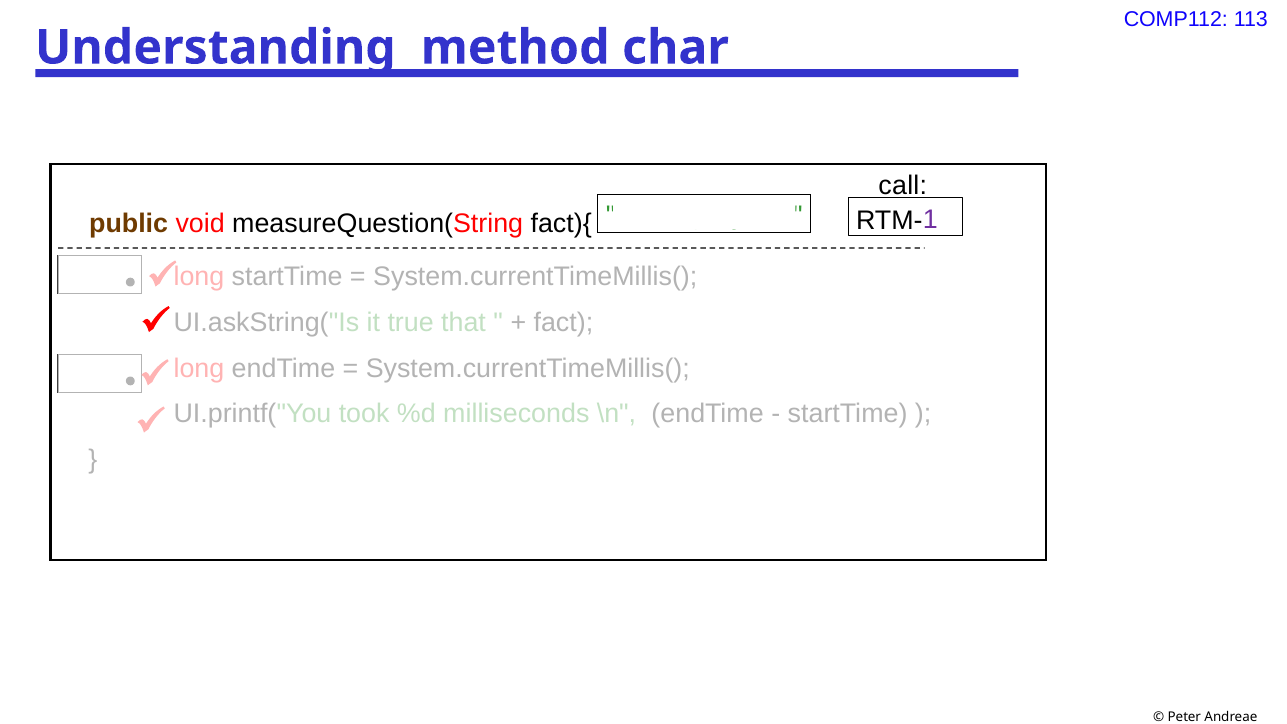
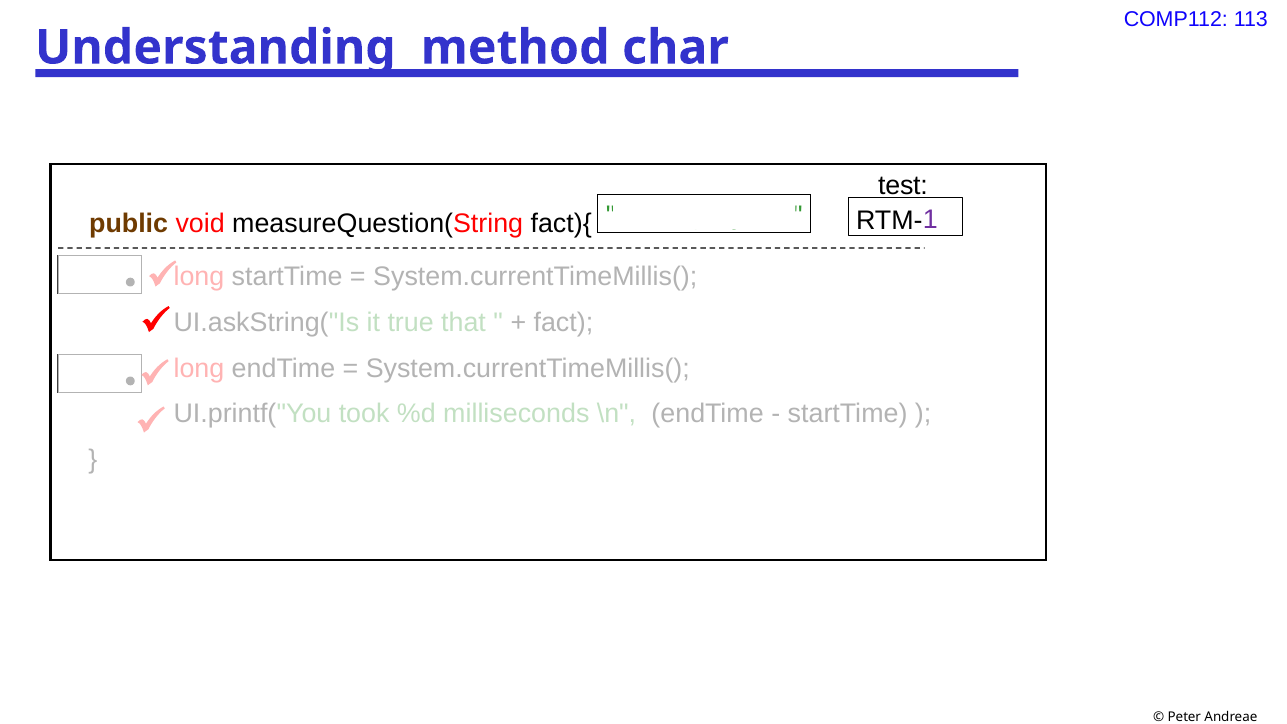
call: call -> test
